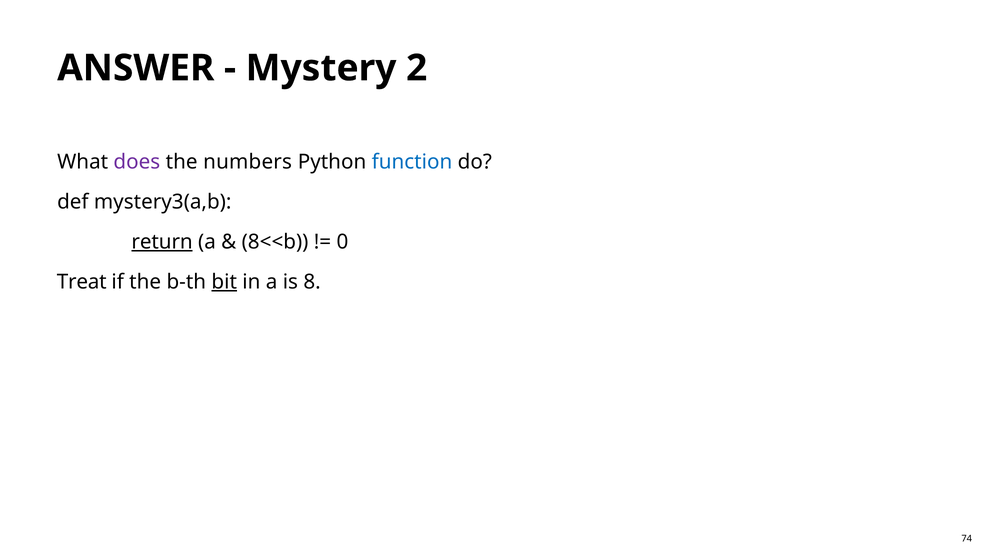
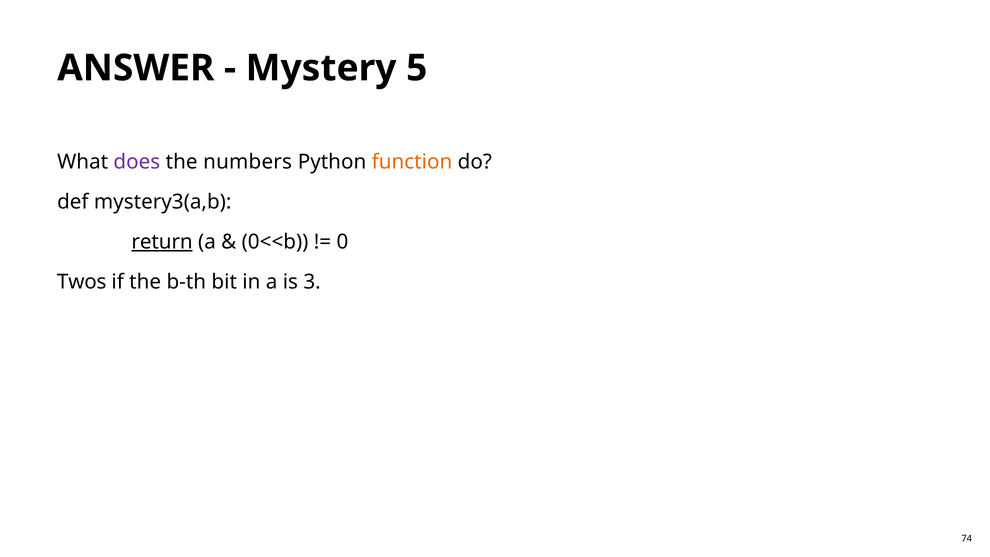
2: 2 -> 5
function colour: blue -> orange
8<<b: 8<<b -> 0<<b
Treat: Treat -> Twos
bit underline: present -> none
8: 8 -> 3
